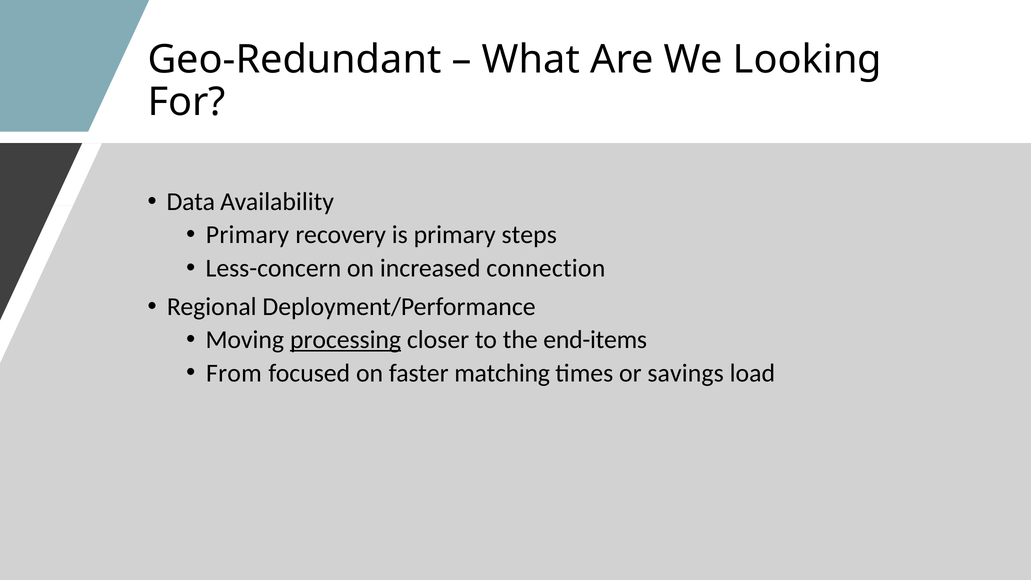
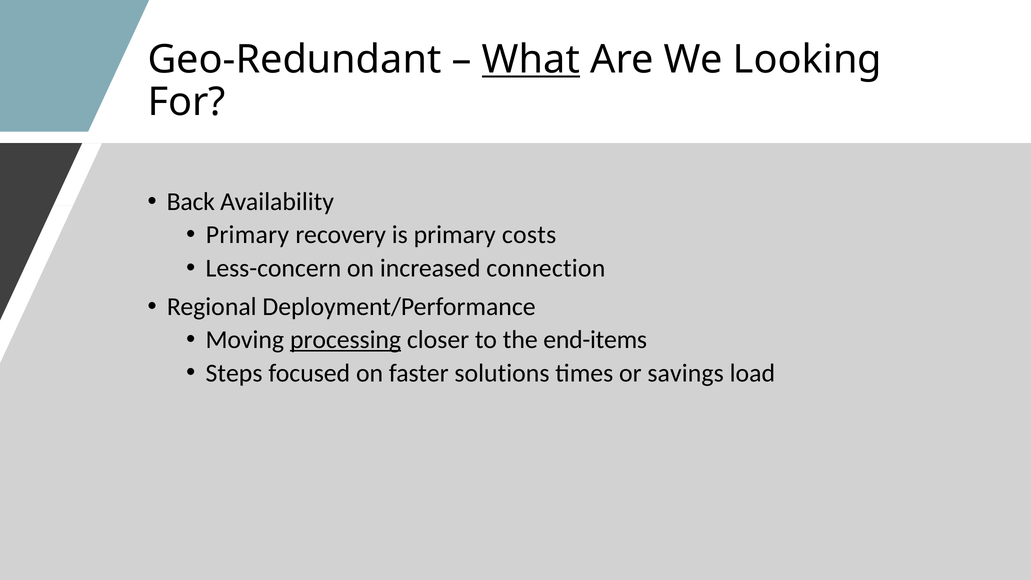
What underline: none -> present
Data: Data -> Back
steps: steps -> costs
From: From -> Steps
matching: matching -> solutions
